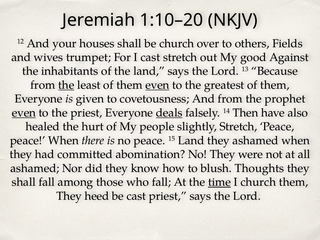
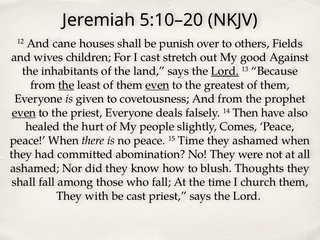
1:10–20: 1:10–20 -> 5:10–20
your: your -> cane
be church: church -> punish
trumpet: trumpet -> children
Lord at (225, 71) underline: none -> present
deals underline: present -> none
slightly Stretch: Stretch -> Comes
15 Land: Land -> Time
time at (219, 182) underline: present -> none
heed: heed -> with
